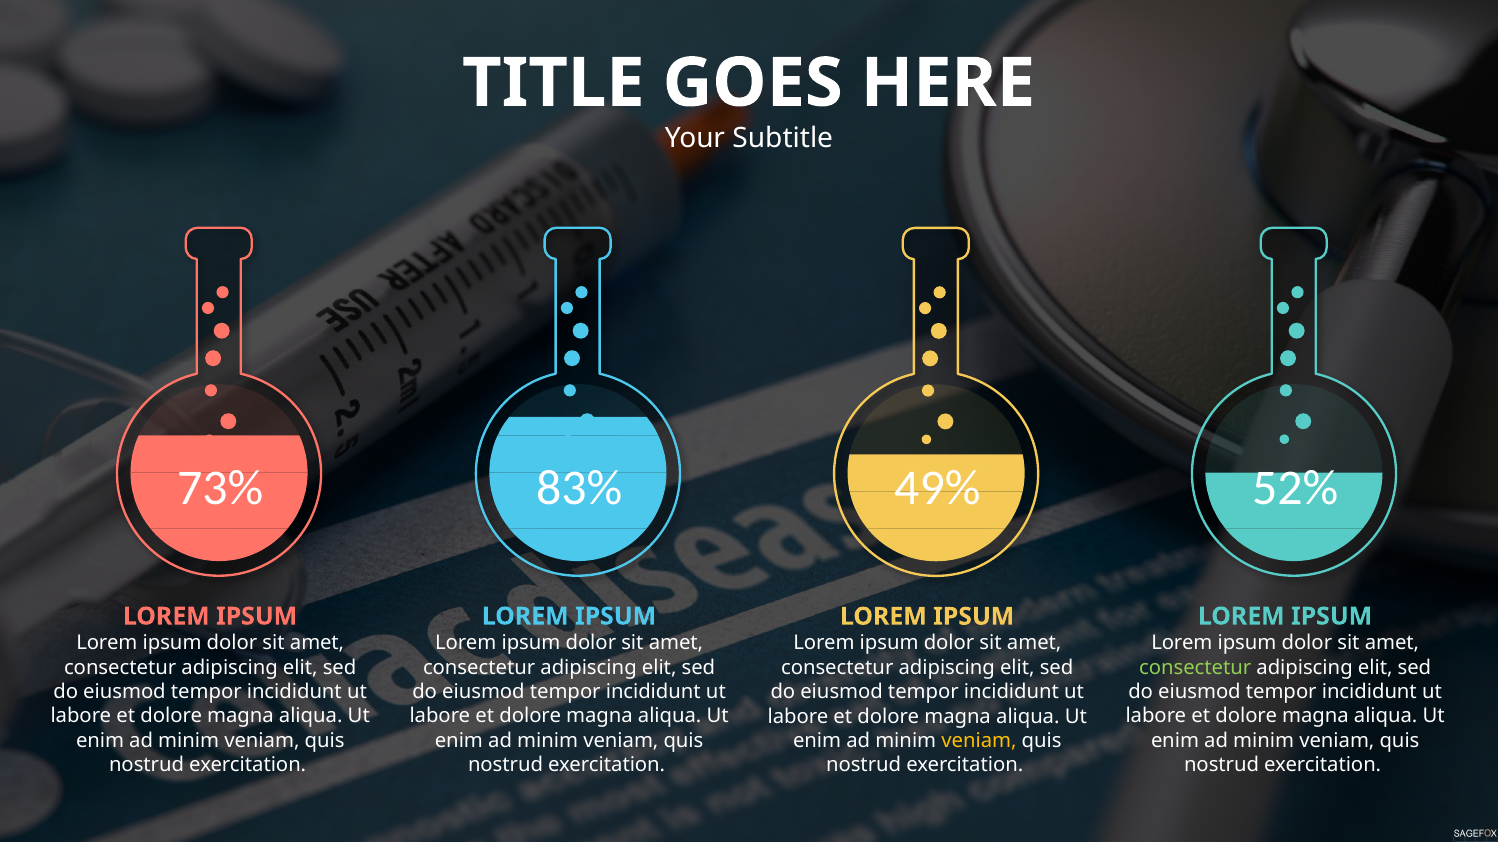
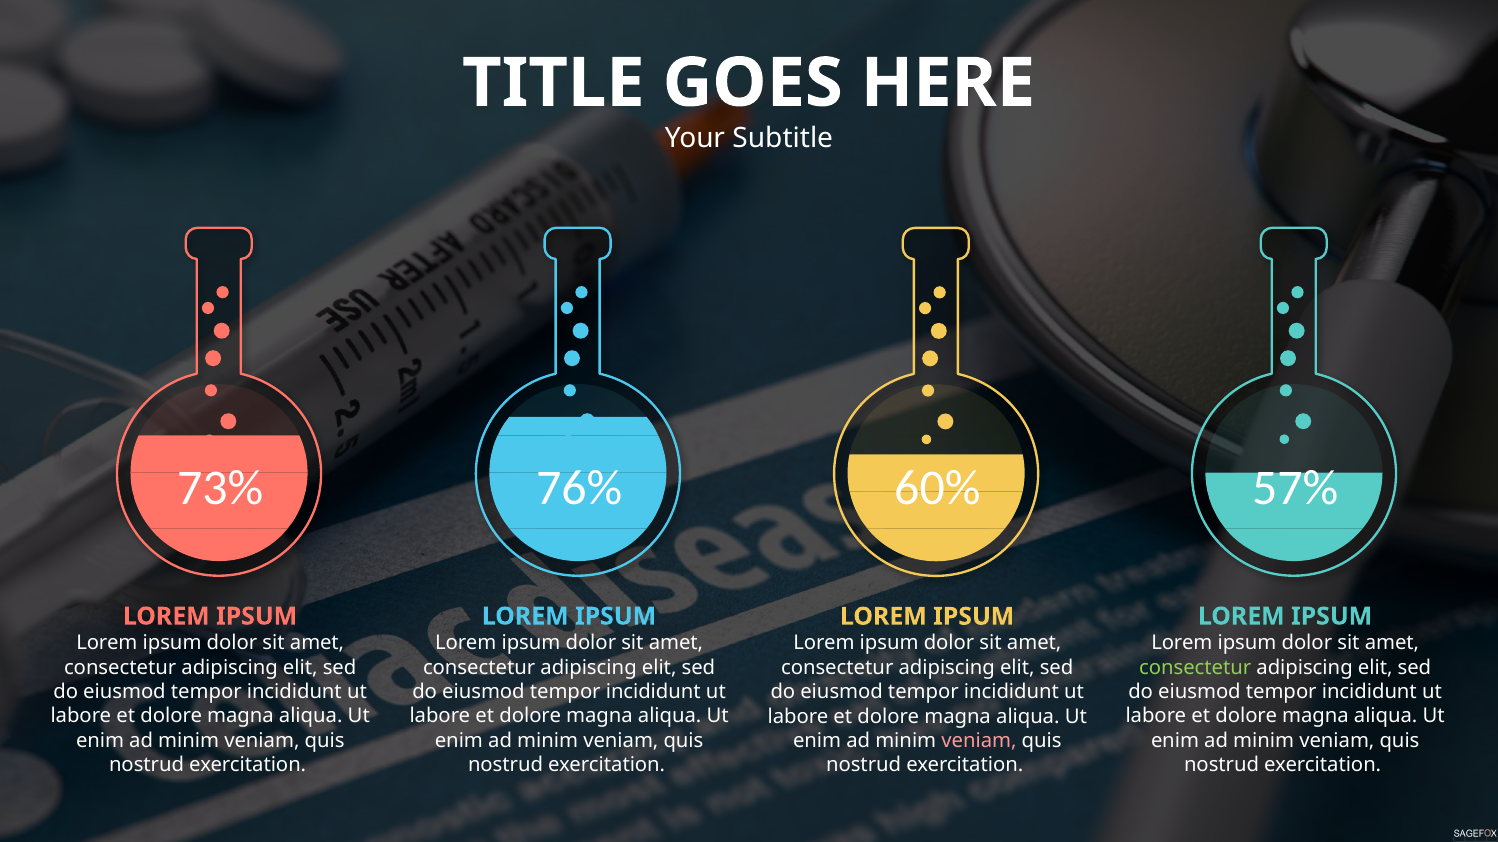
83%: 83% -> 76%
52%: 52% -> 57%
49%: 49% -> 60%
veniam at (979, 741) colour: yellow -> pink
